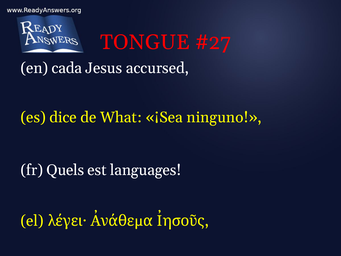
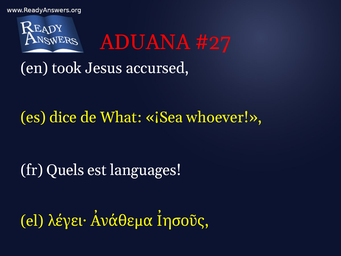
TONGUE: TONGUE -> ADUANA
cada: cada -> took
ninguno: ninguno -> whoever
